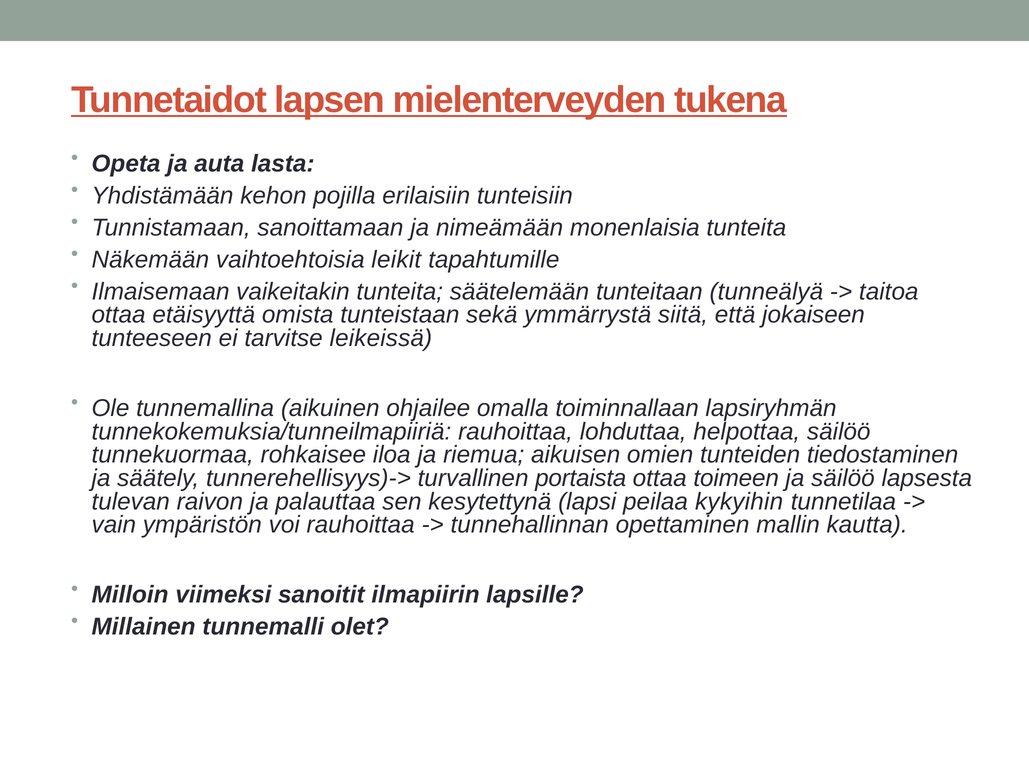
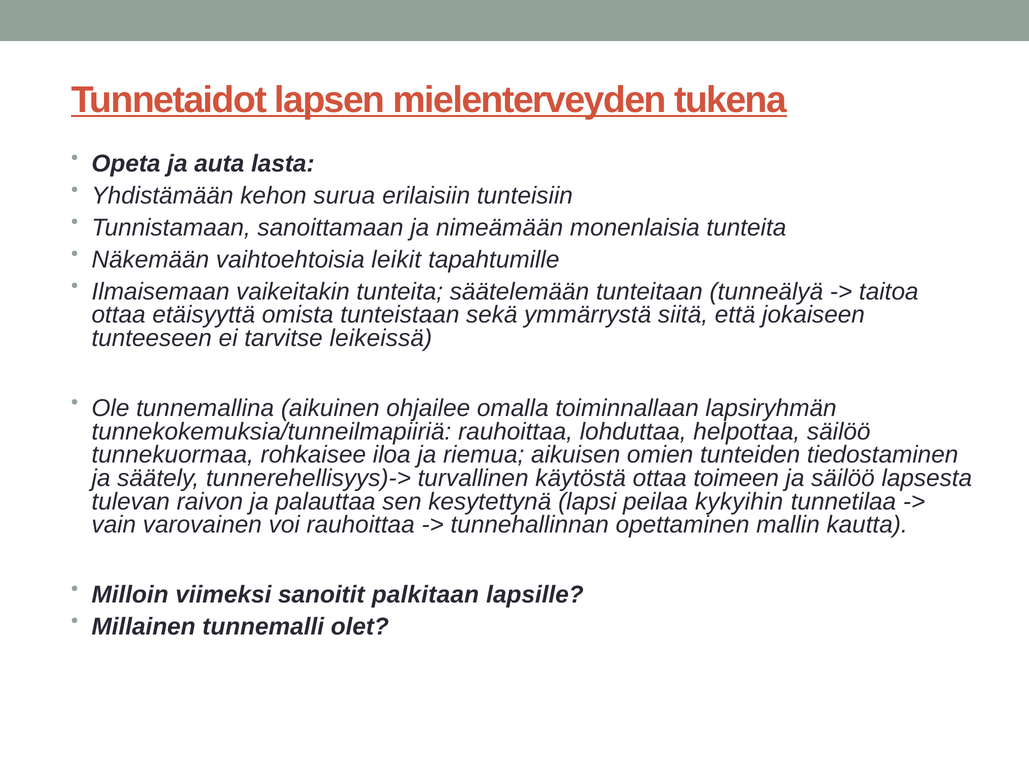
pojilla: pojilla -> surua
portaista: portaista -> käytöstä
ympäristön: ympäristön -> varovainen
ilmapiirin: ilmapiirin -> palkitaan
